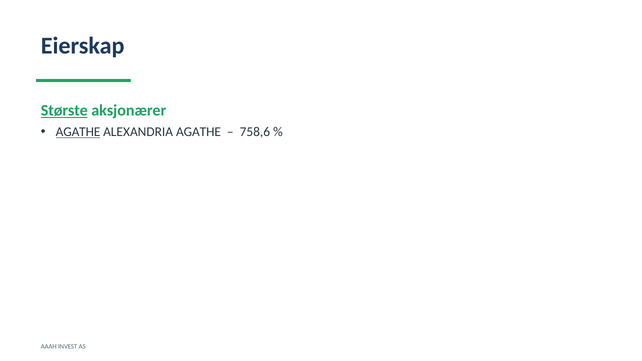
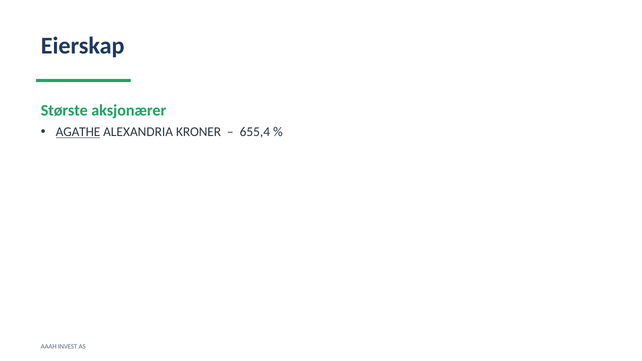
Største underline: present -> none
ALEXANDRIA AGATHE: AGATHE -> KRONER
758,6: 758,6 -> 655,4
